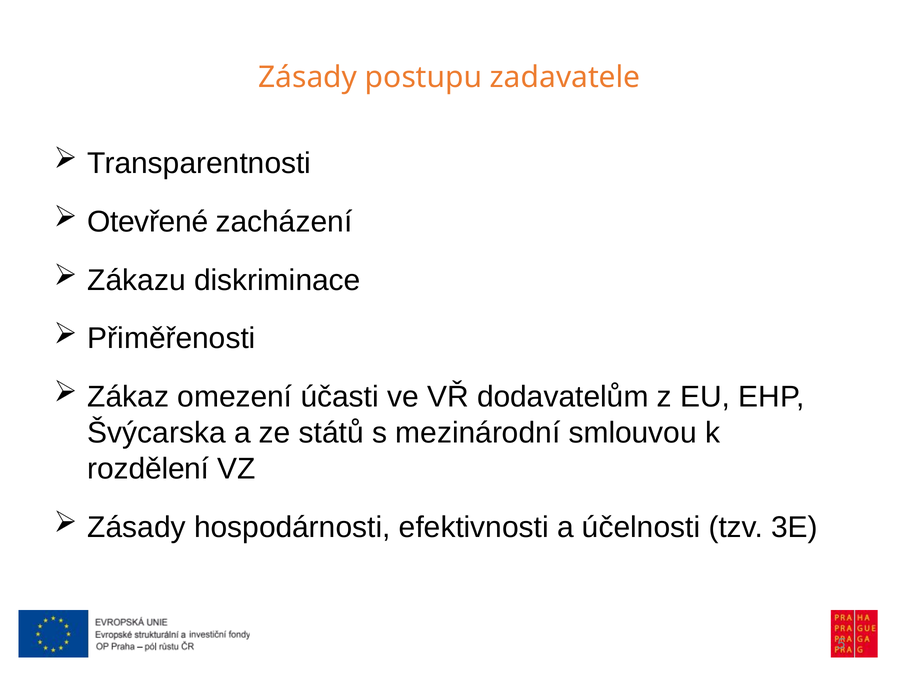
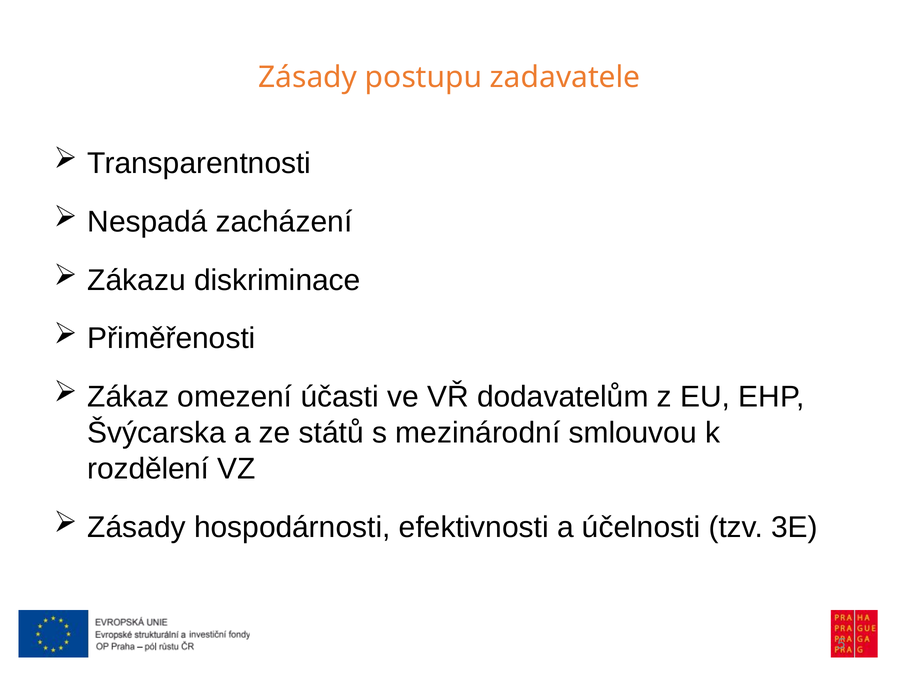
Otevřené: Otevřené -> Nespadá
